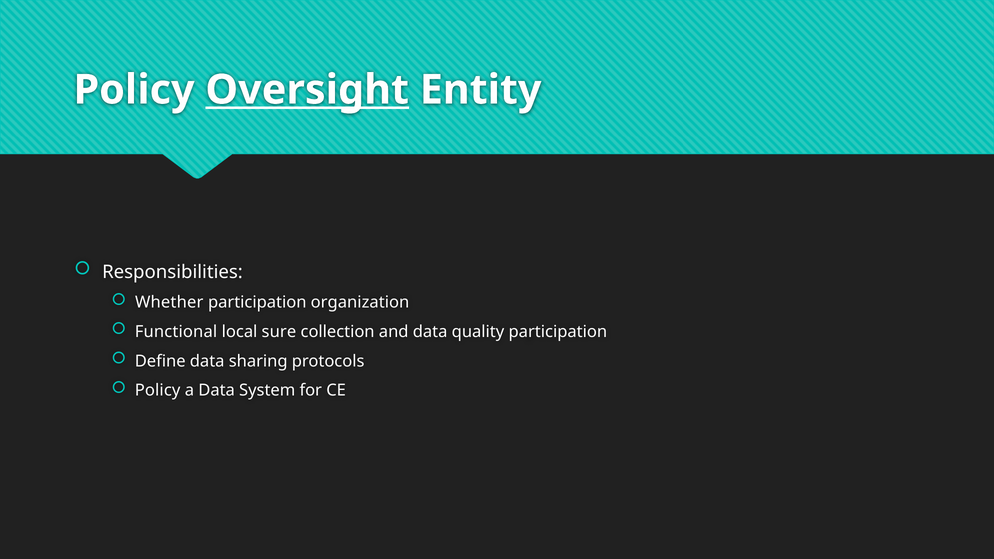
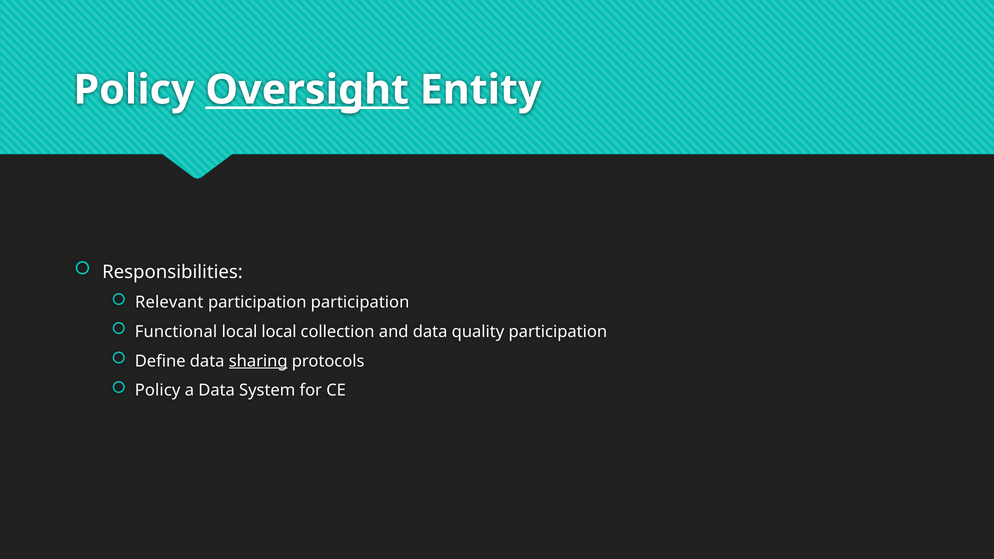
Whether: Whether -> Relevant
participation organization: organization -> participation
local sure: sure -> local
sharing underline: none -> present
